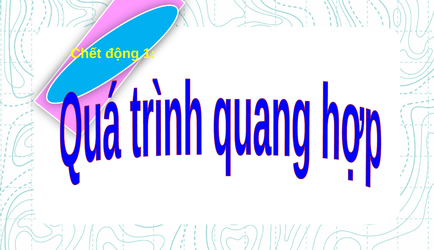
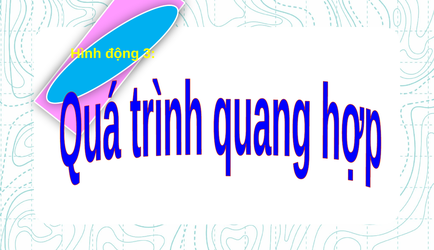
Chết: Chết -> Hình
1: 1 -> 3
